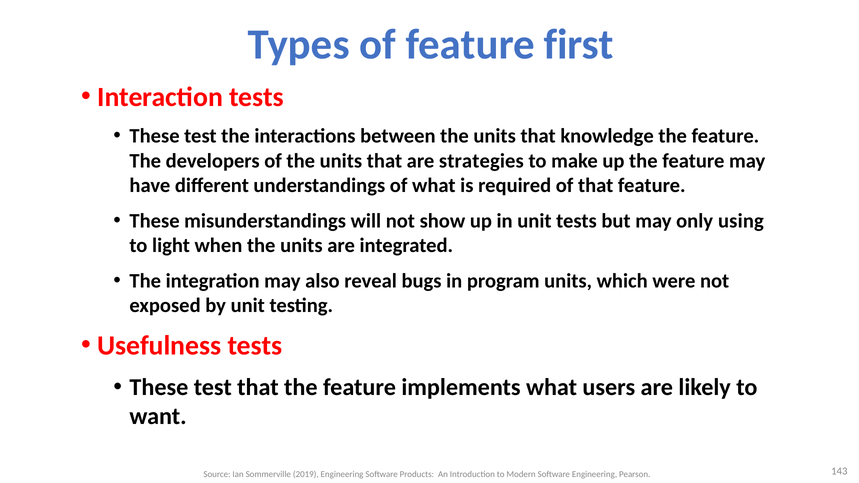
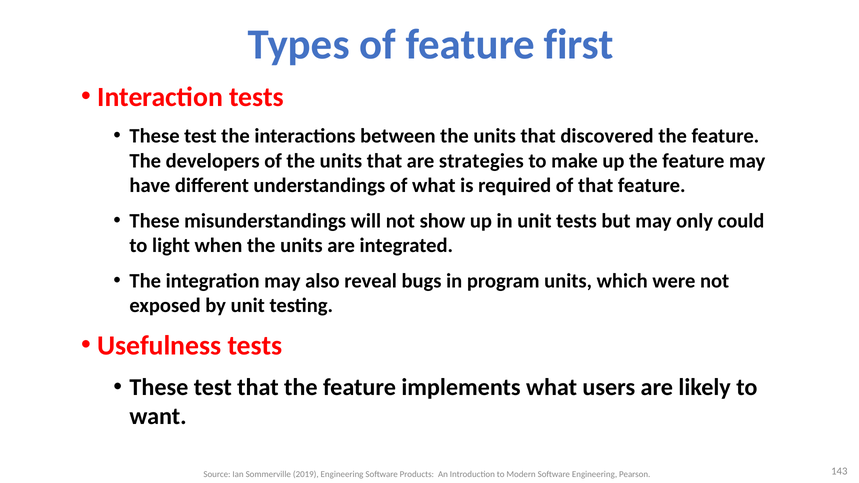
knowledge: knowledge -> discovered
using: using -> could
